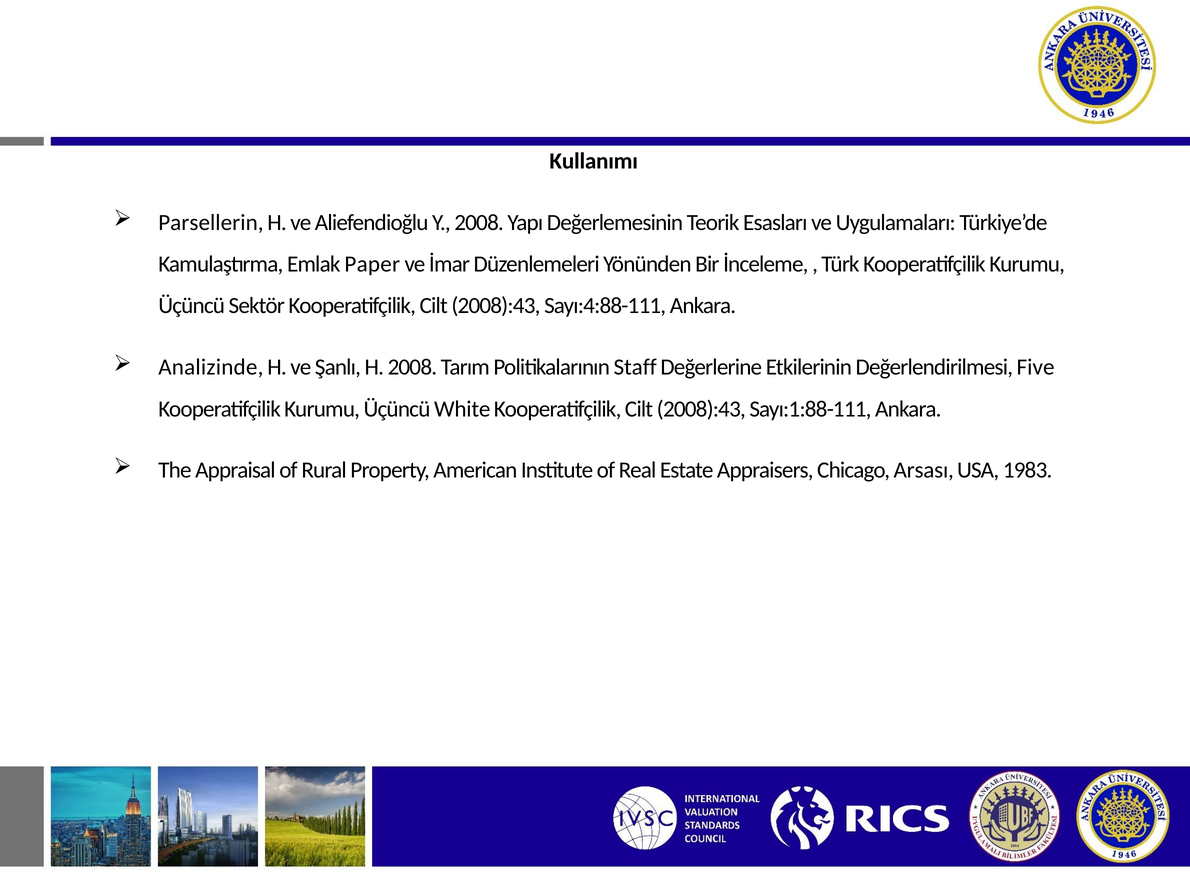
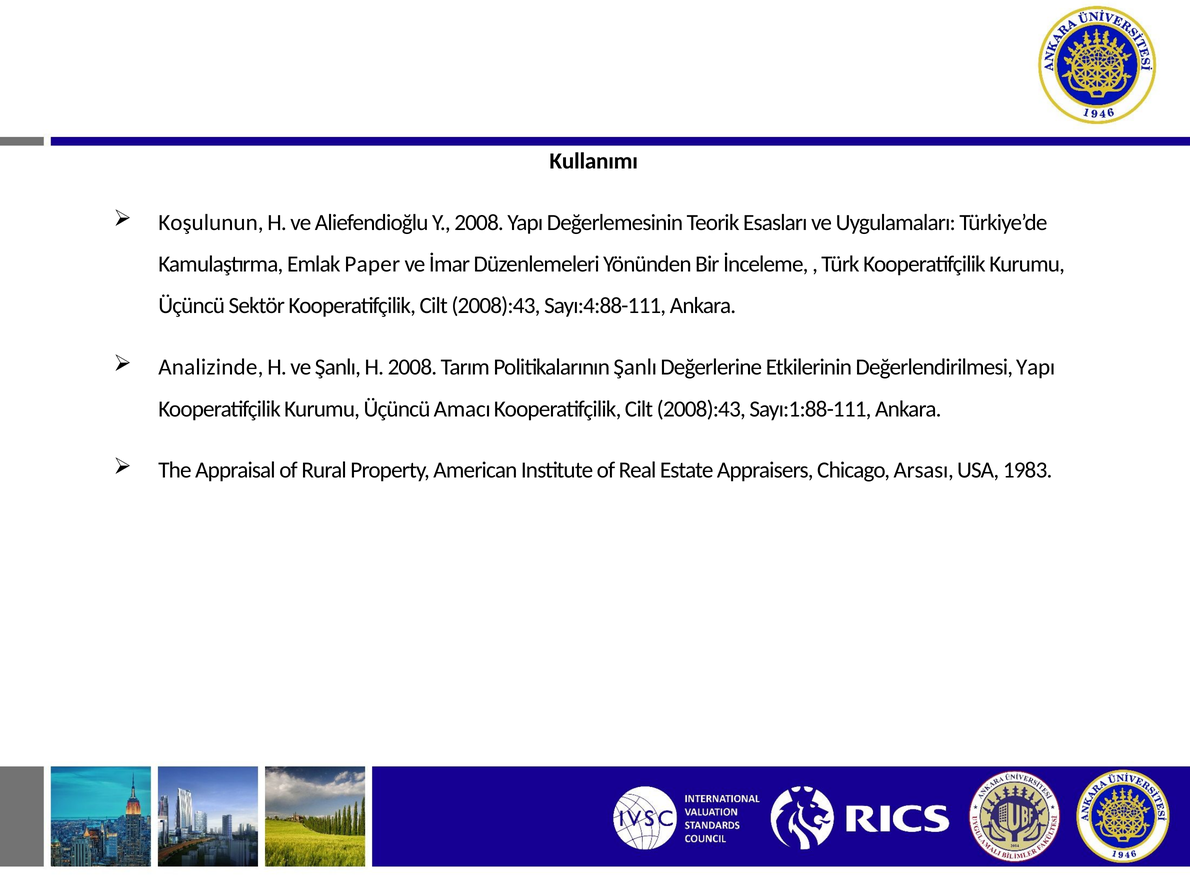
Parsellerin: Parsellerin -> Koşulunun
Politikalarının Staff: Staff -> Şanlı
Değerlendirilmesi Five: Five -> Yapı
White: White -> Amacı
